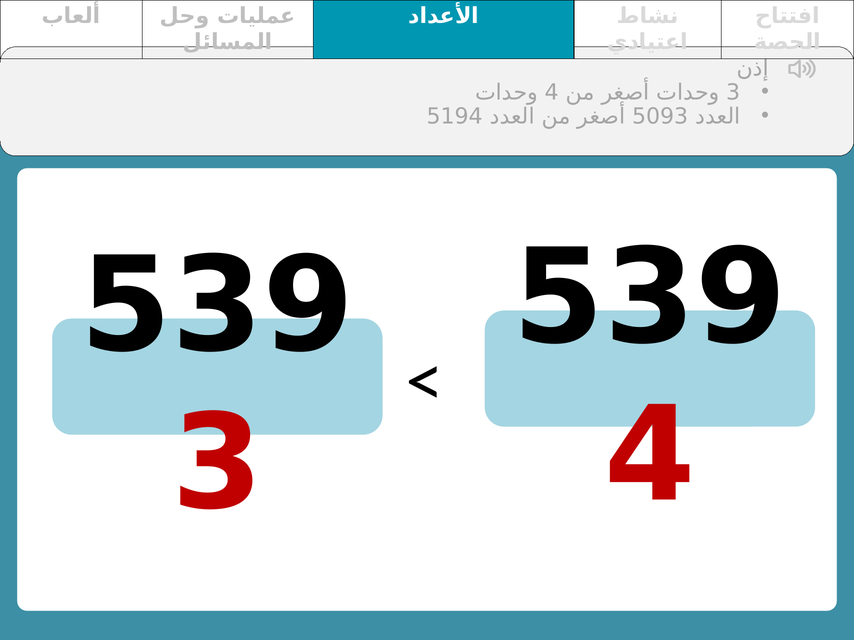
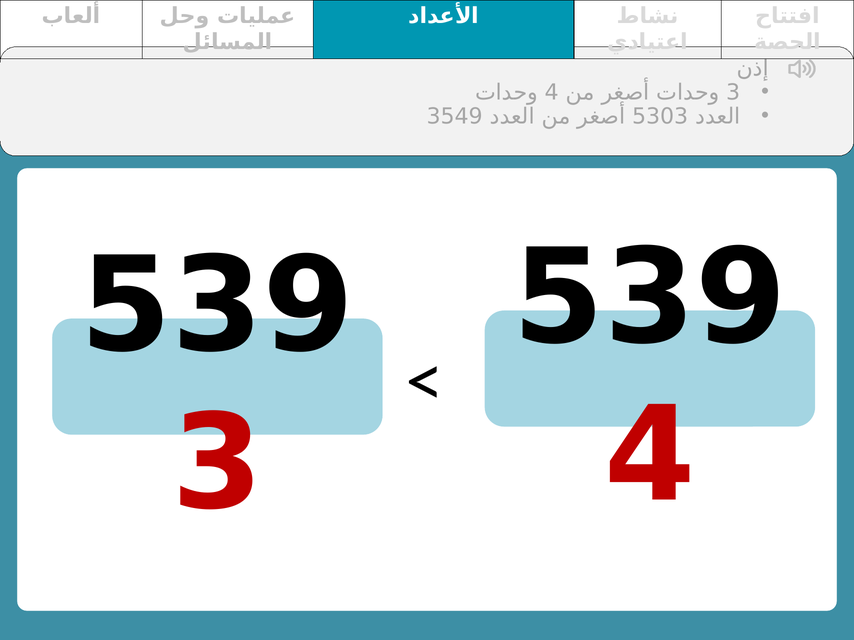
5194: 5194 -> 3549
5093: 5093 -> 5303
